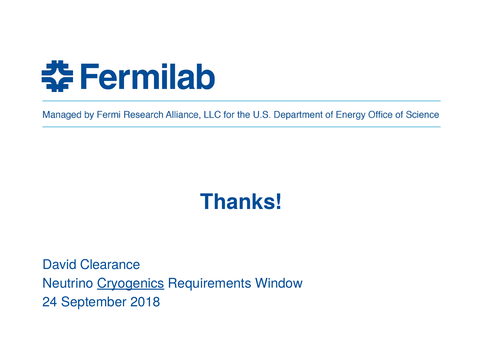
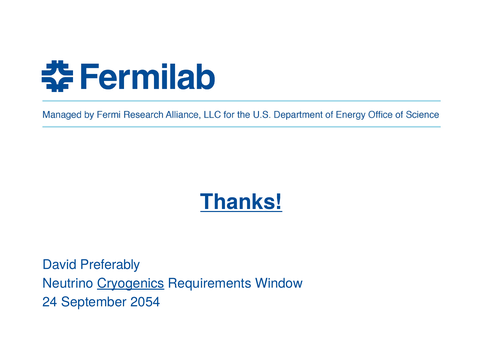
Thanks underline: none -> present
Clearance: Clearance -> Preferably
2018: 2018 -> 2054
